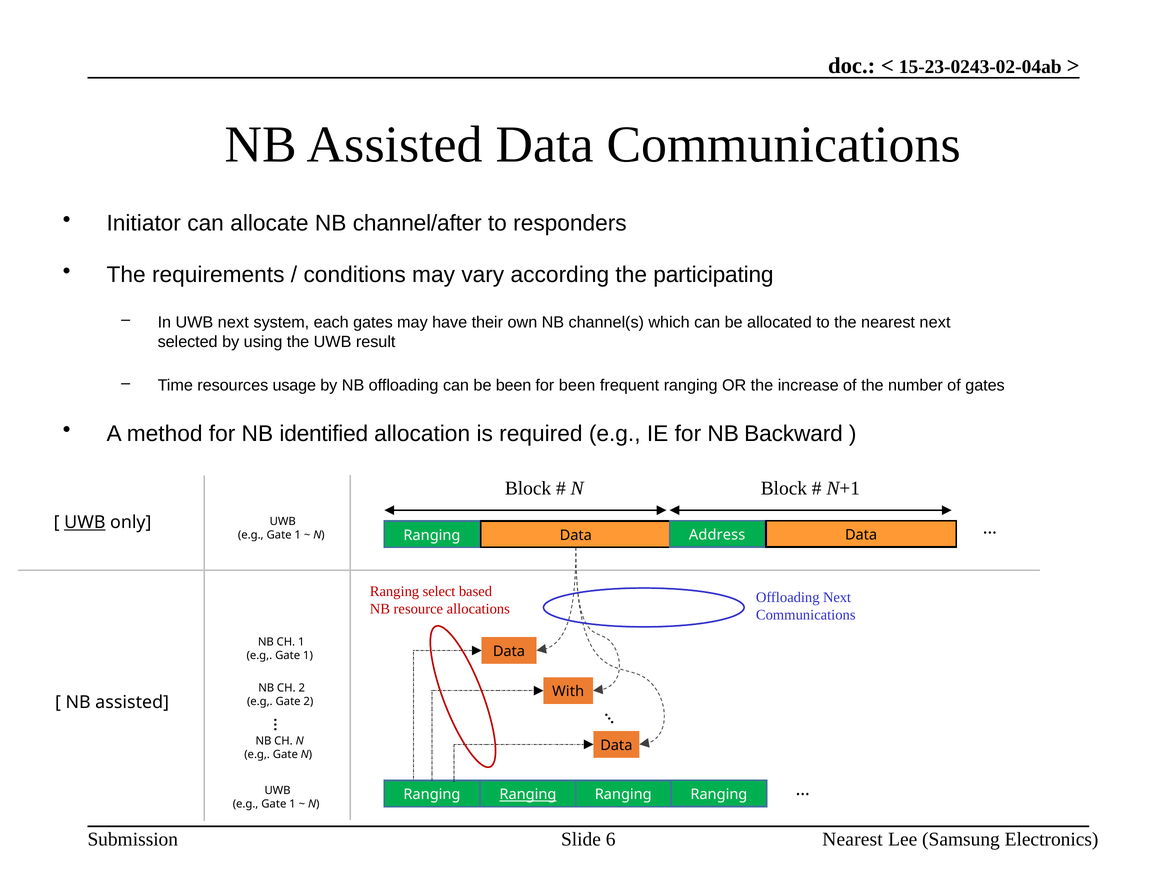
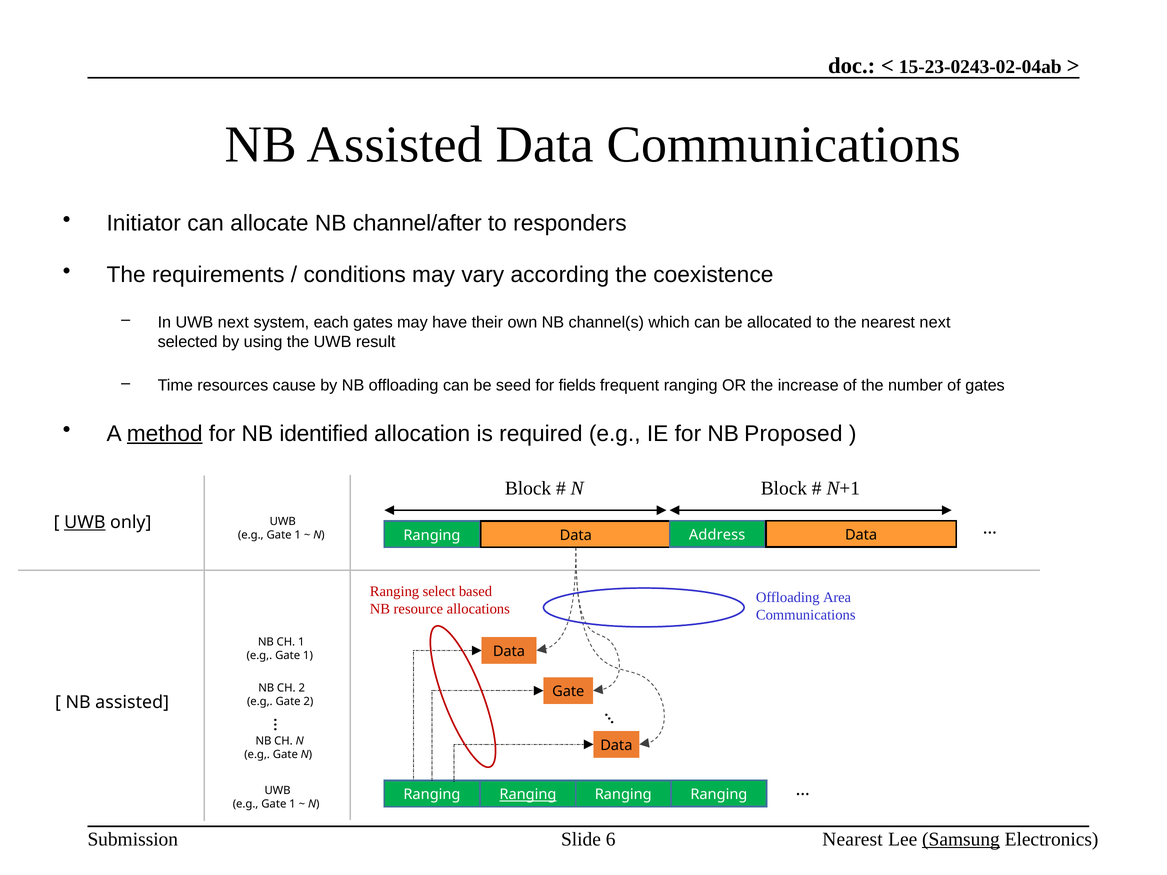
participating: participating -> coexistence
usage: usage -> cause
be been: been -> seed
for been: been -> fields
method underline: none -> present
Backward: Backward -> Proposed
Offloading Next: Next -> Area
With at (568, 692): With -> Gate
Samsung underline: none -> present
